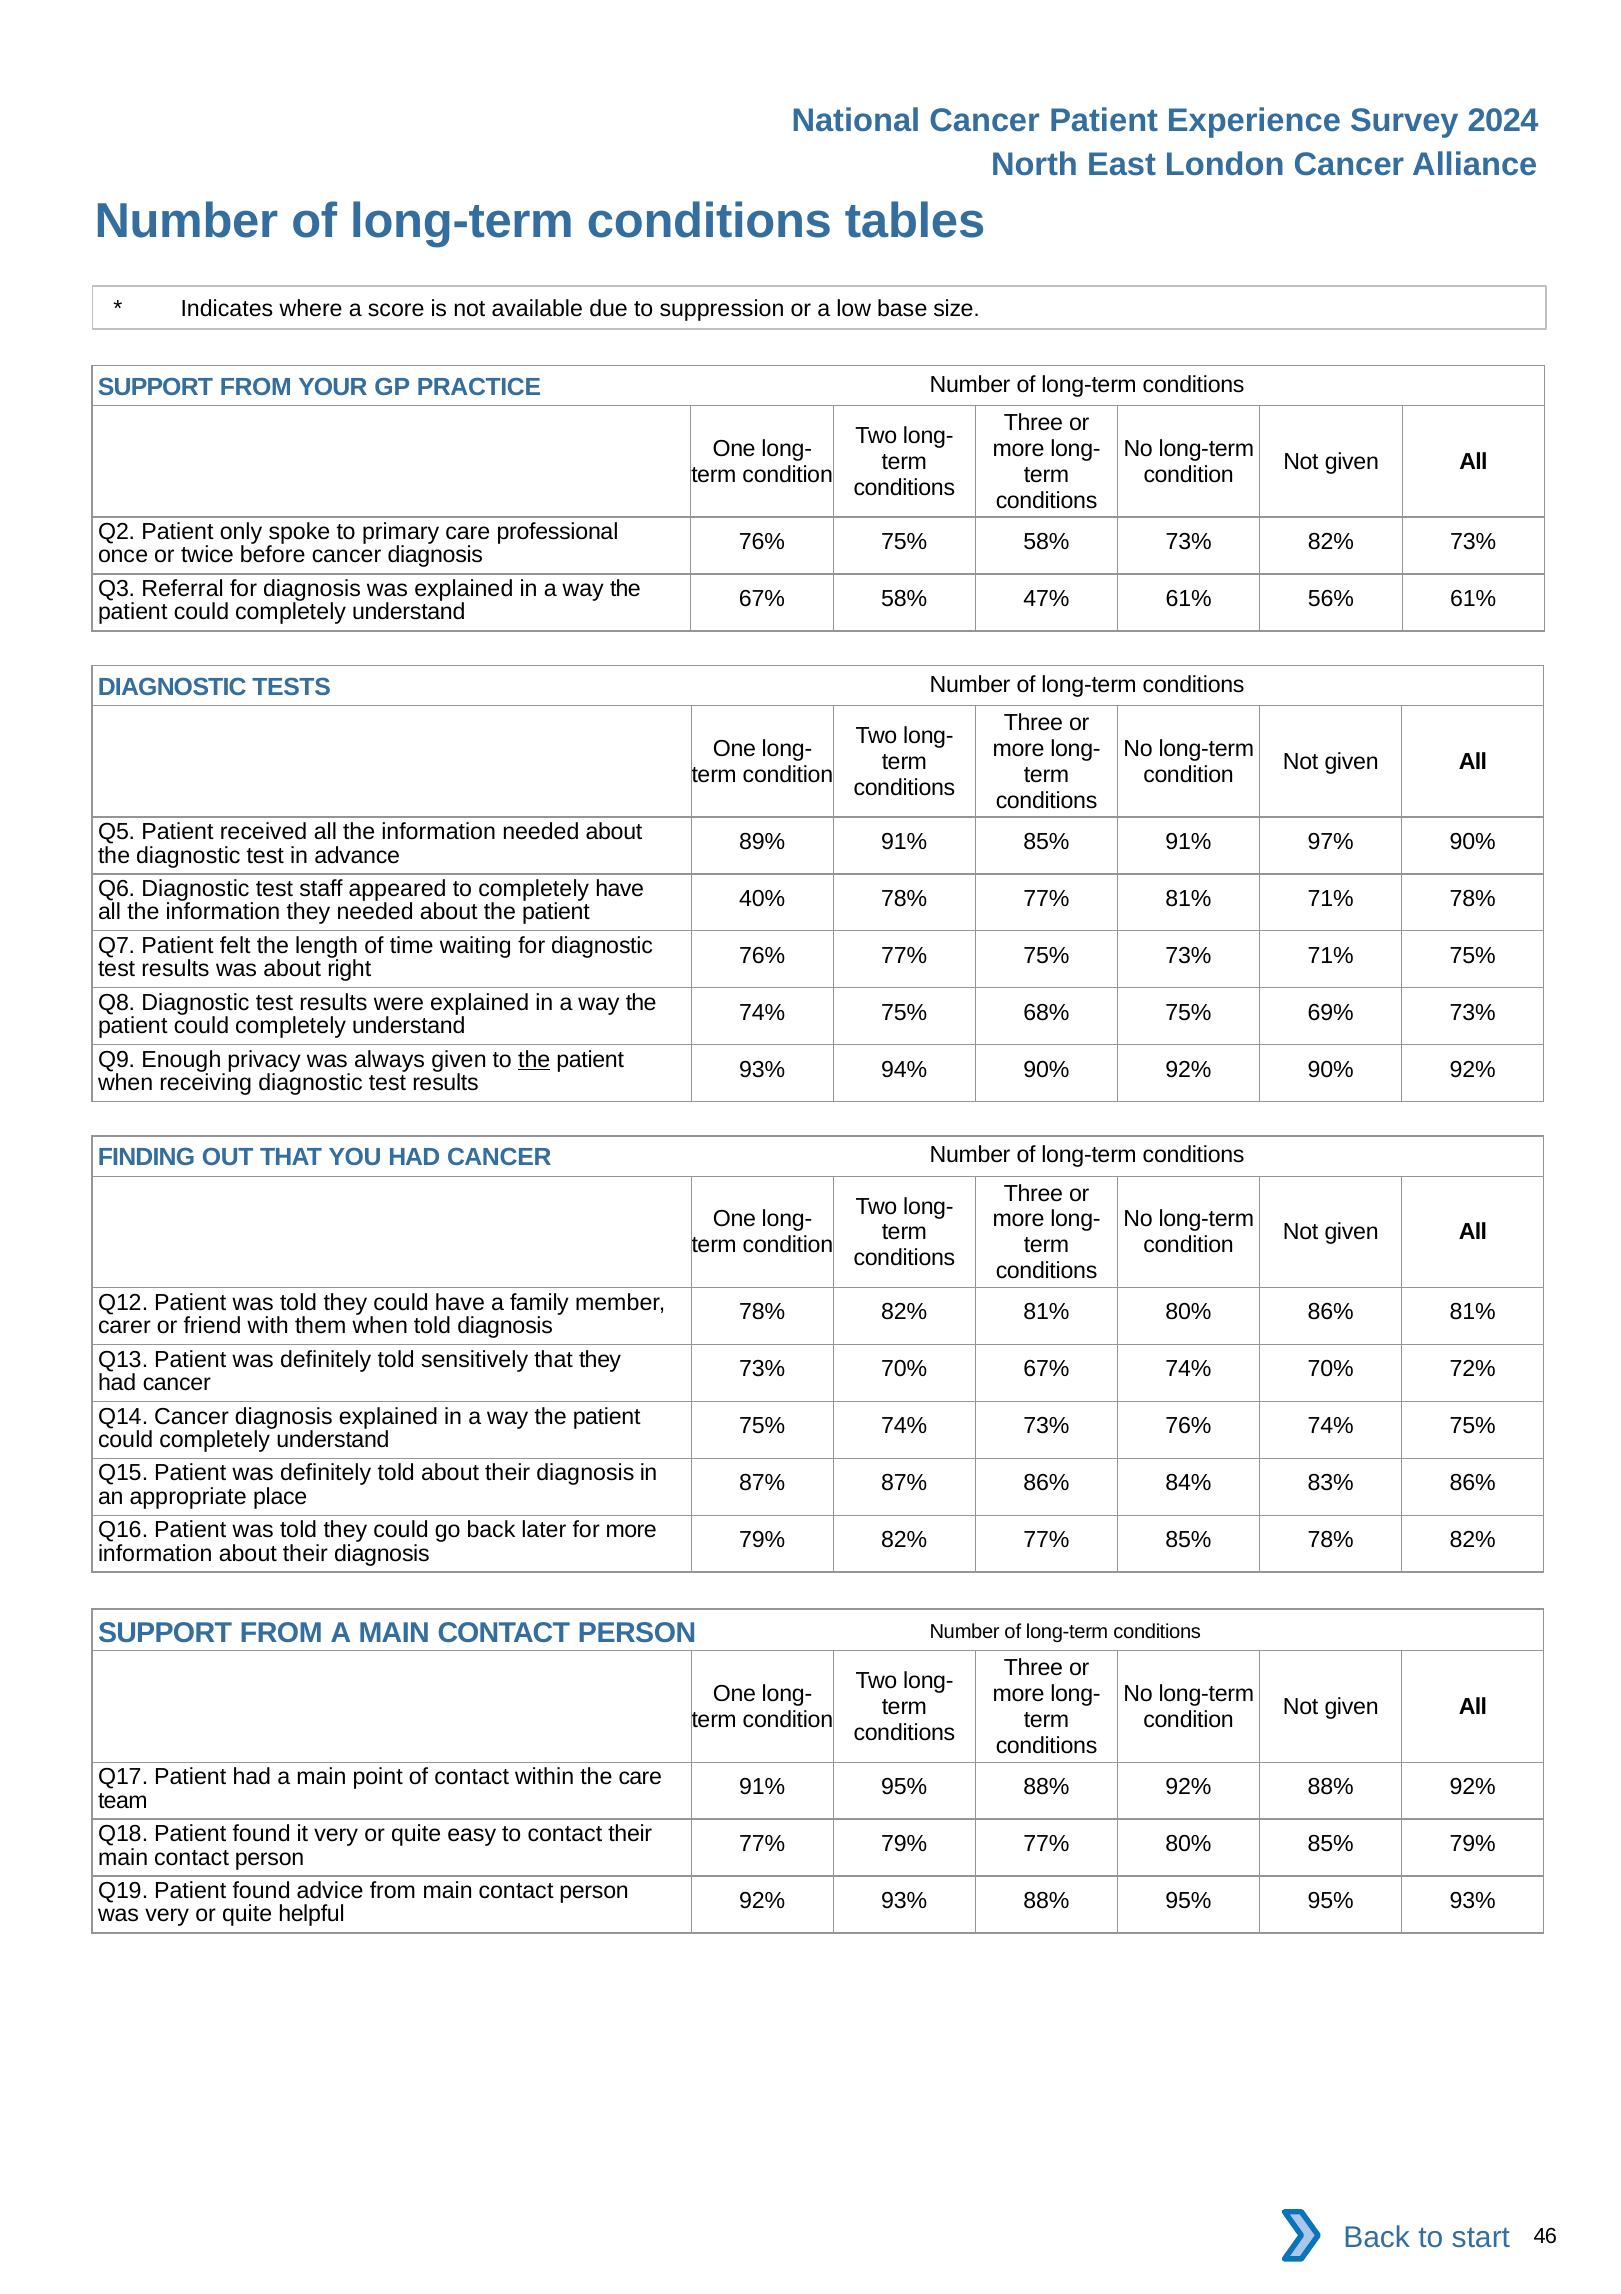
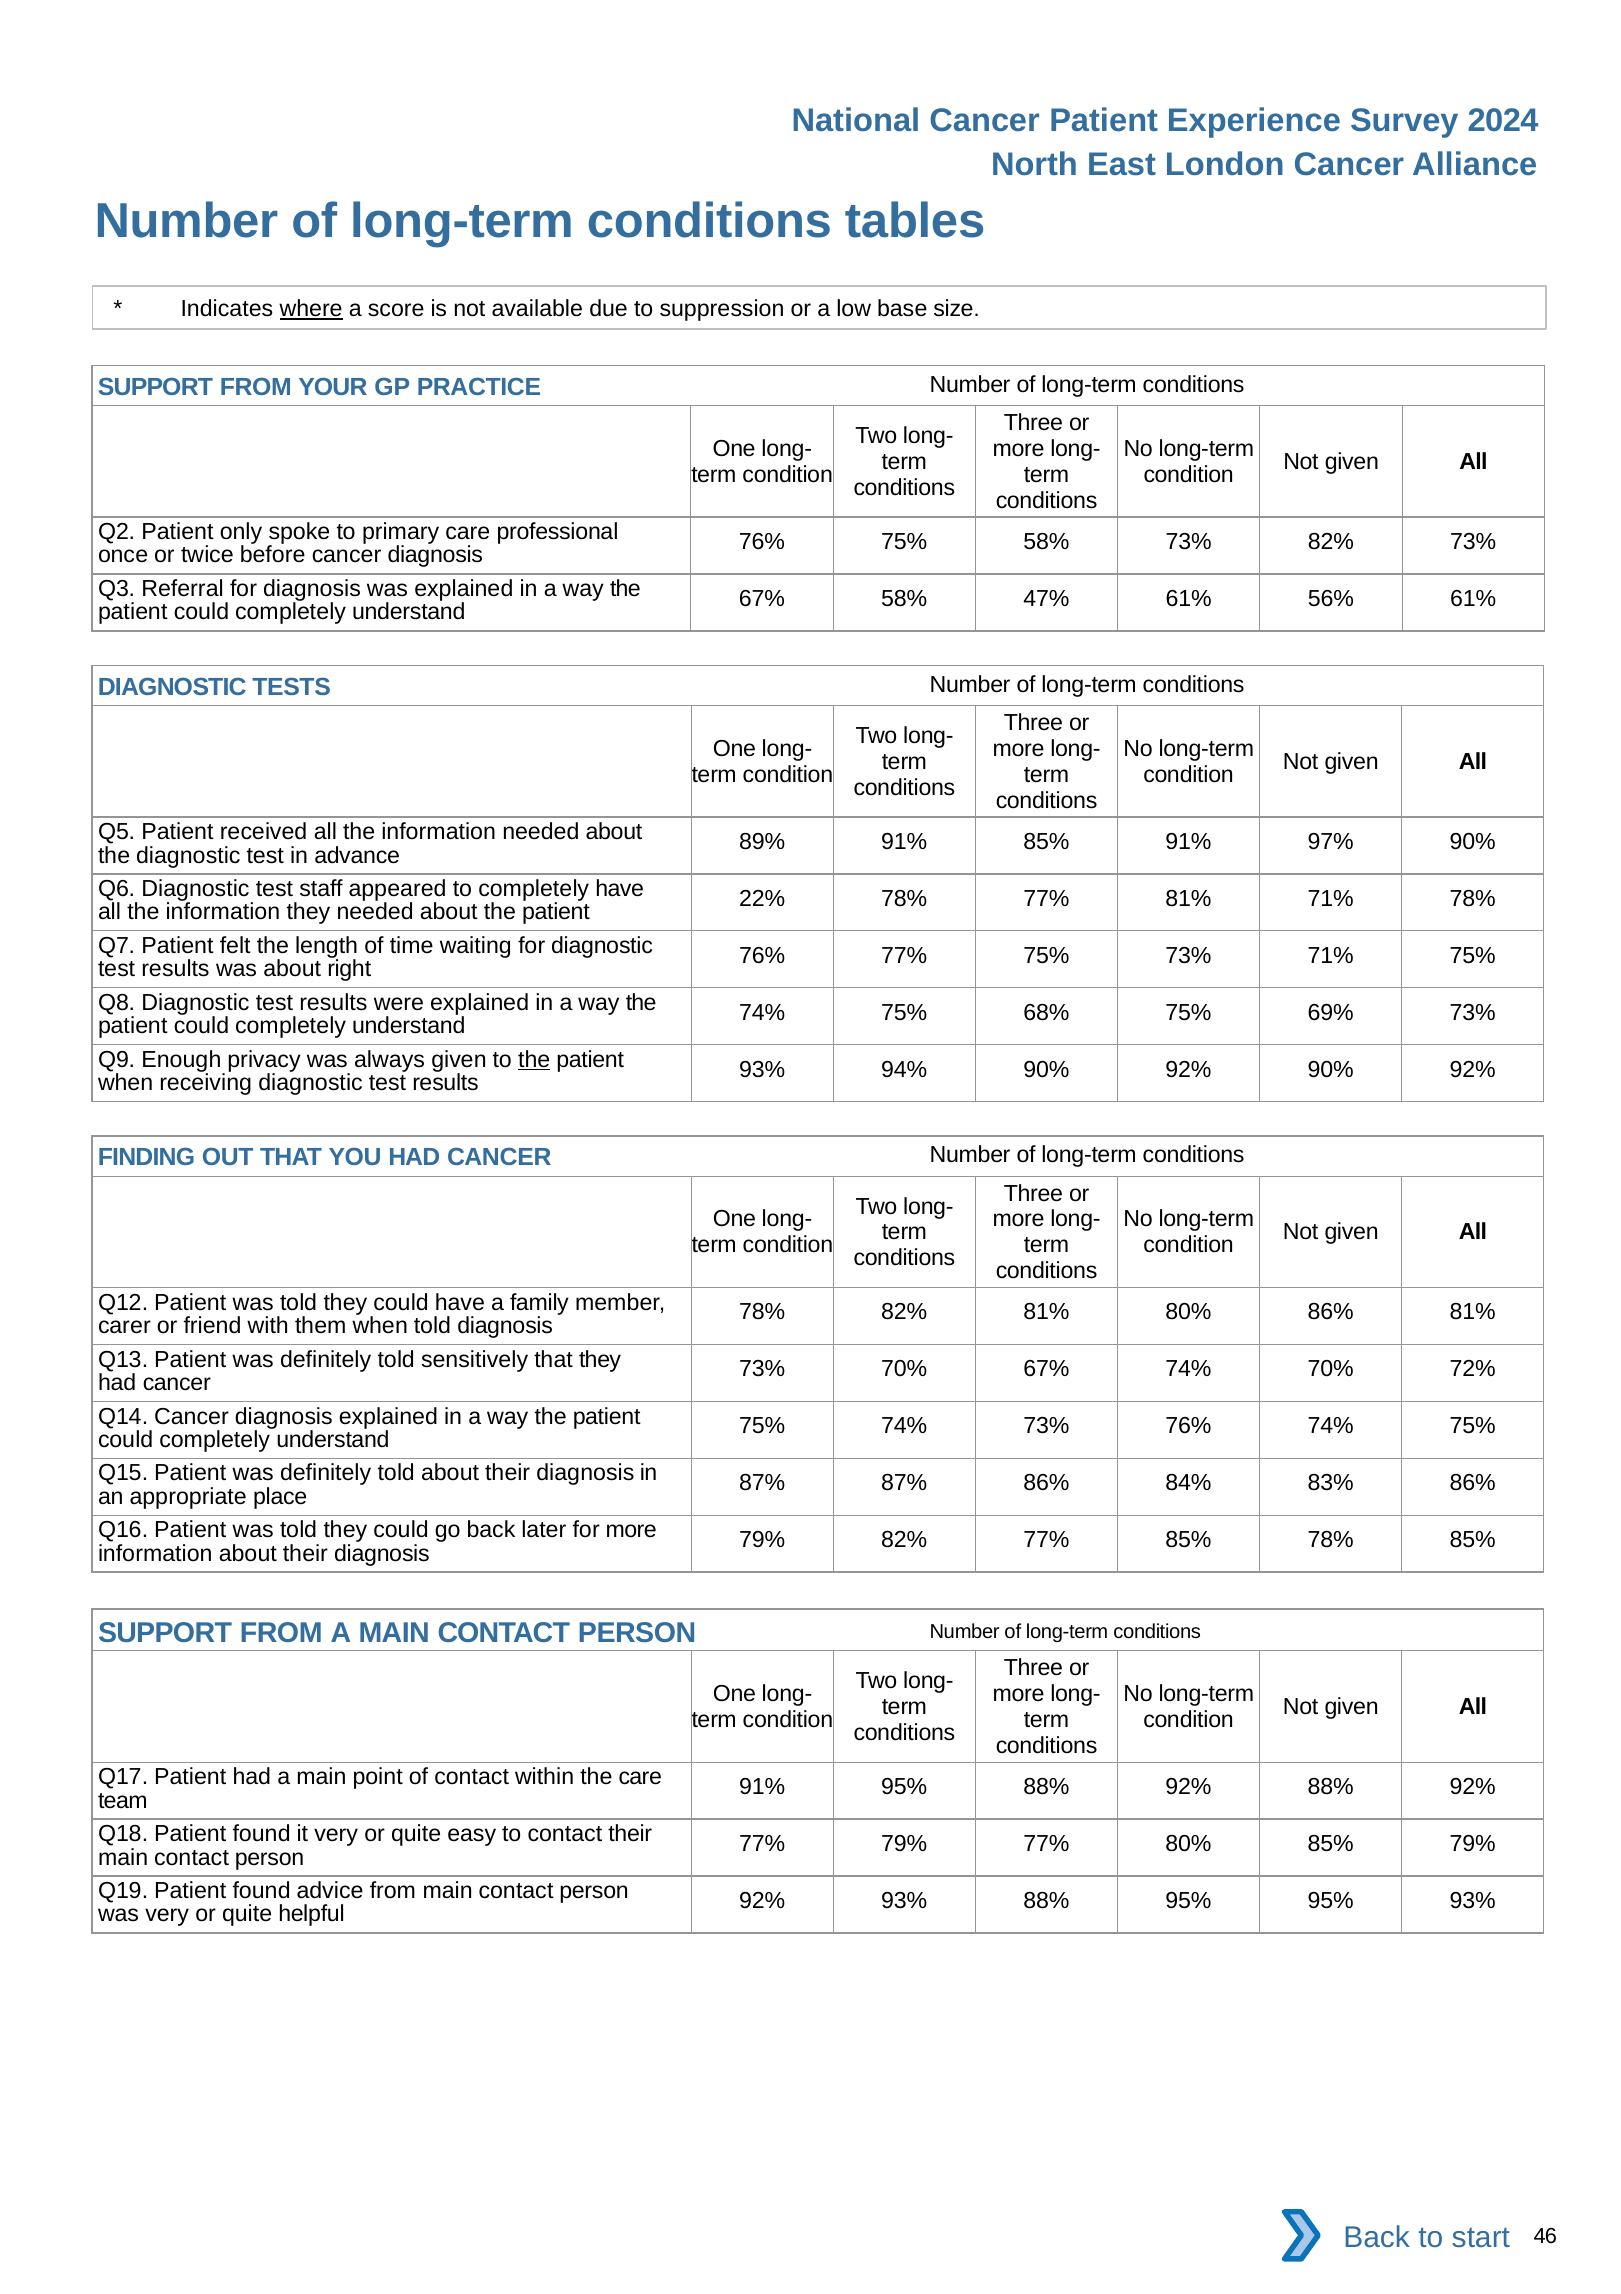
where underline: none -> present
40%: 40% -> 22%
85% 78% 82%: 82% -> 85%
